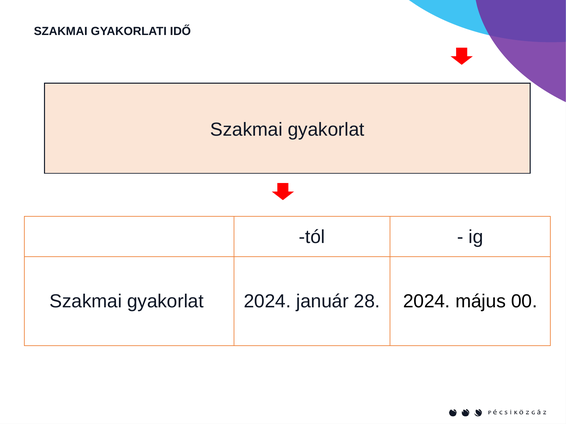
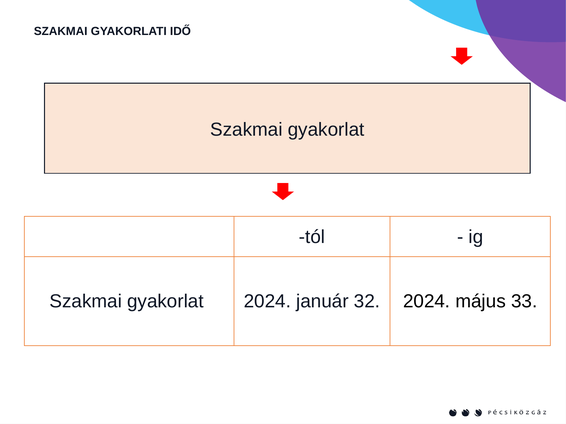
28: 28 -> 32
00: 00 -> 33
